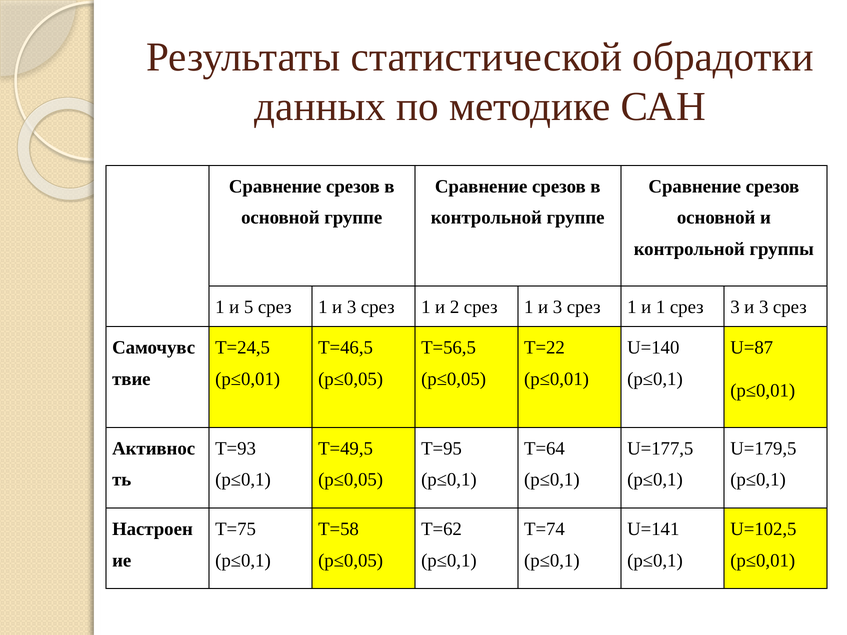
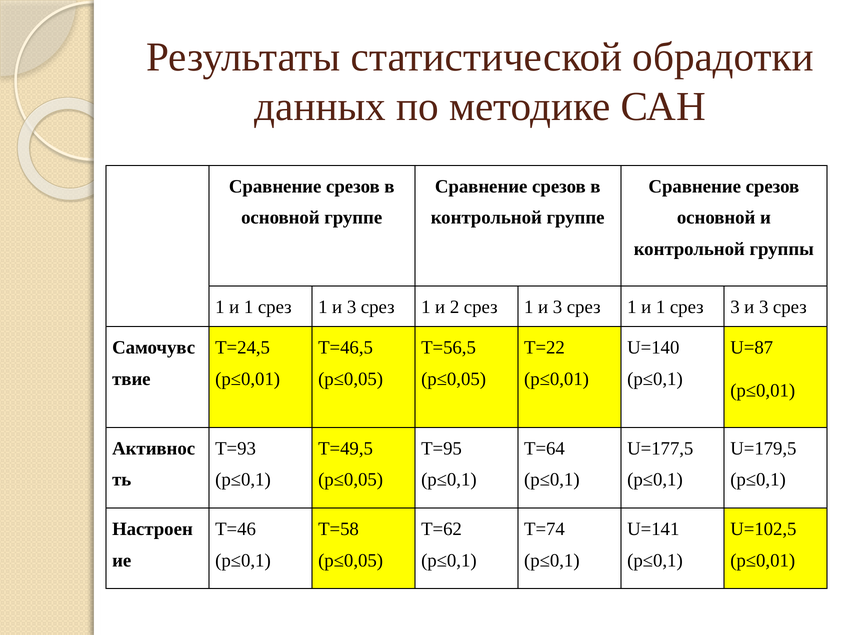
5 at (249, 307): 5 -> 1
Т=75: Т=75 -> Т=46
